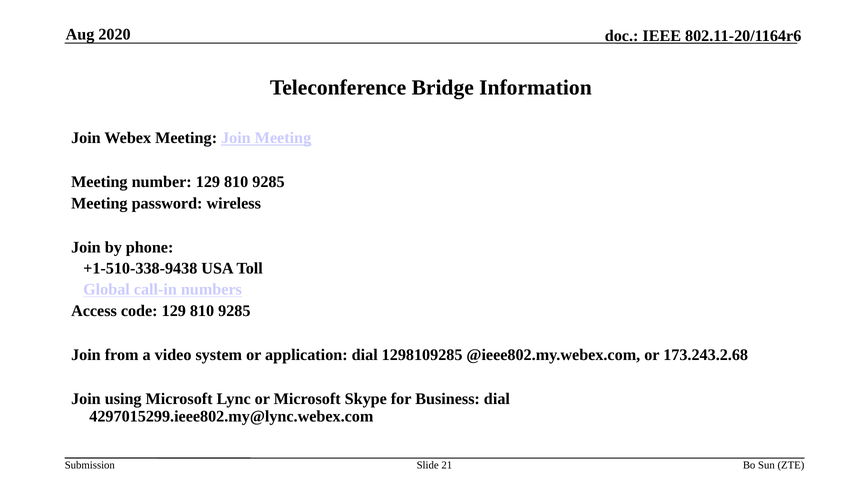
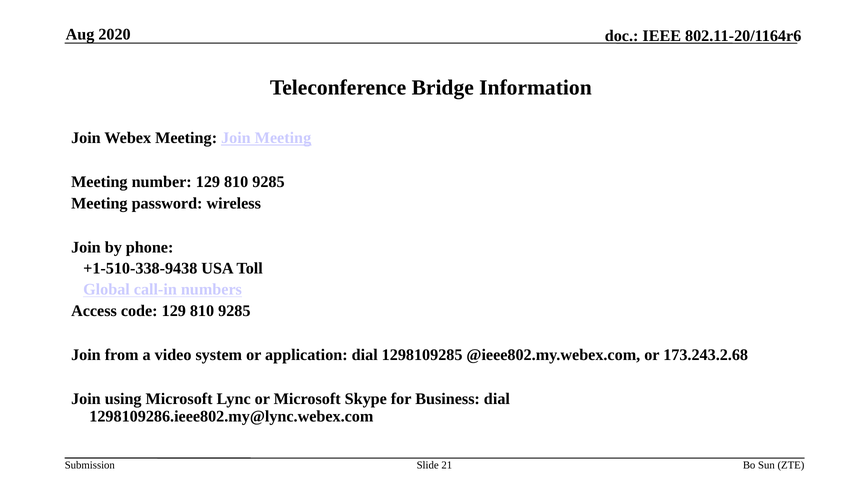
4297015299.ieee802.my@lync.webex.com: 4297015299.ieee802.my@lync.webex.com -> 1298109286.ieee802.my@lync.webex.com
